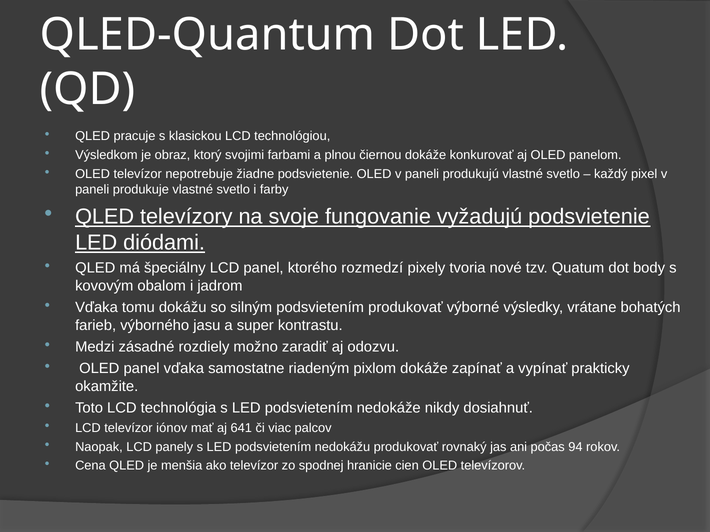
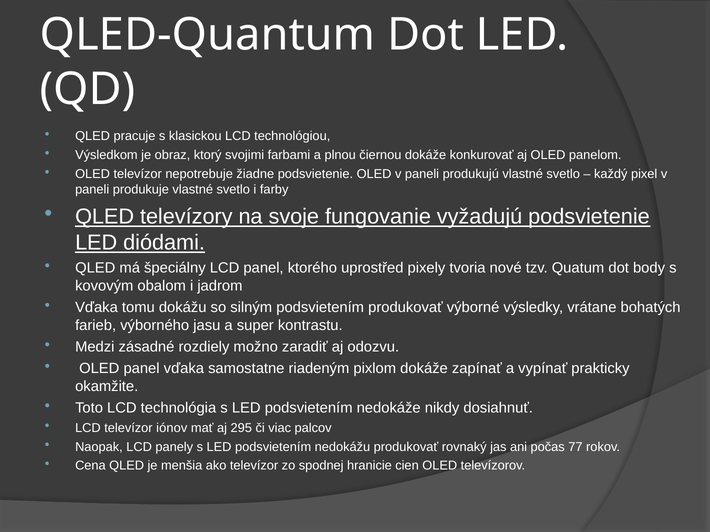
rozmedzí: rozmedzí -> uprostřed
641: 641 -> 295
94: 94 -> 77
